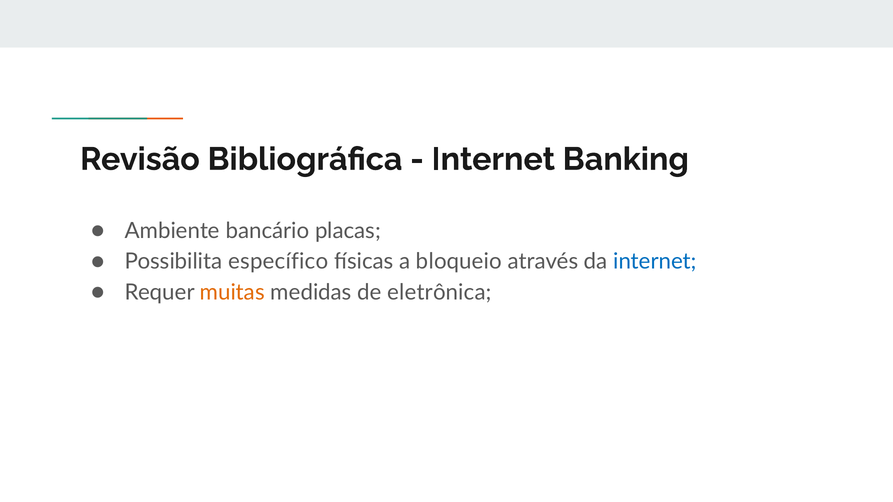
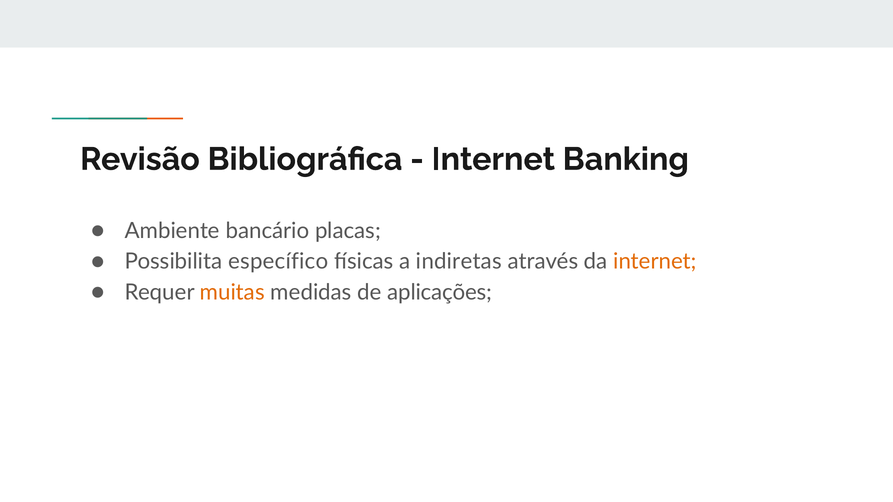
bloqueio: bloqueio -> indiretas
internet at (655, 262) colour: blue -> orange
eletrônica: eletrônica -> aplicações
